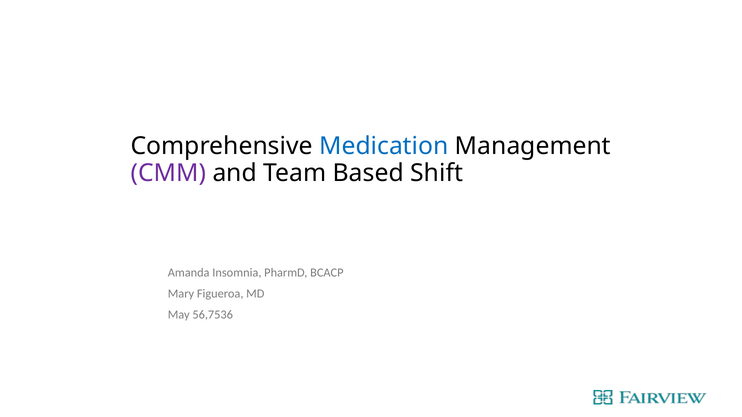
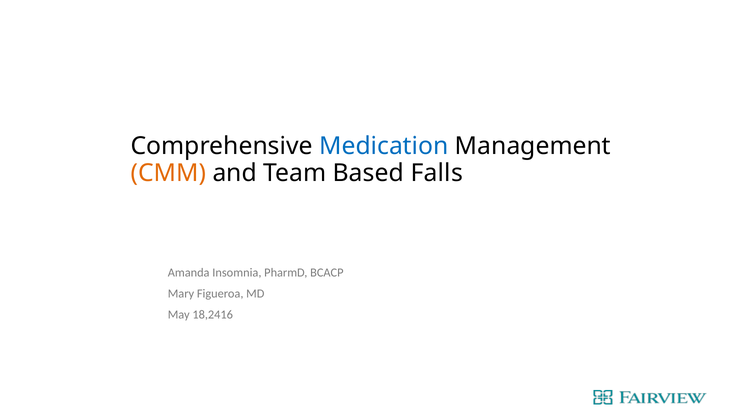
CMM colour: purple -> orange
Shift: Shift -> Falls
56,7536: 56,7536 -> 18,2416
